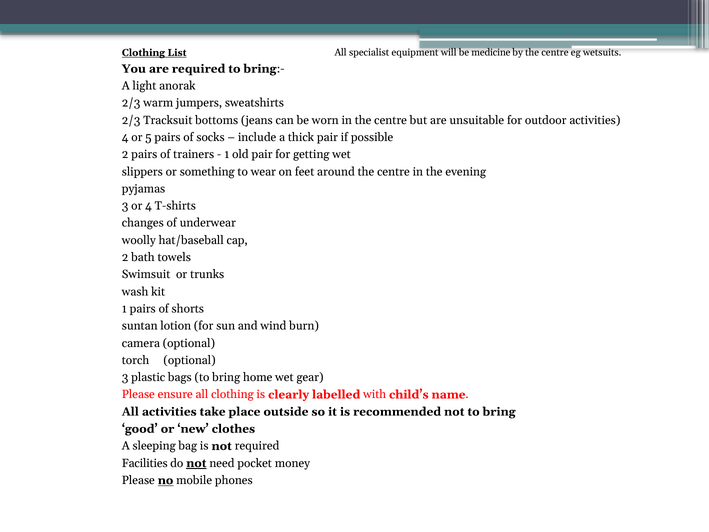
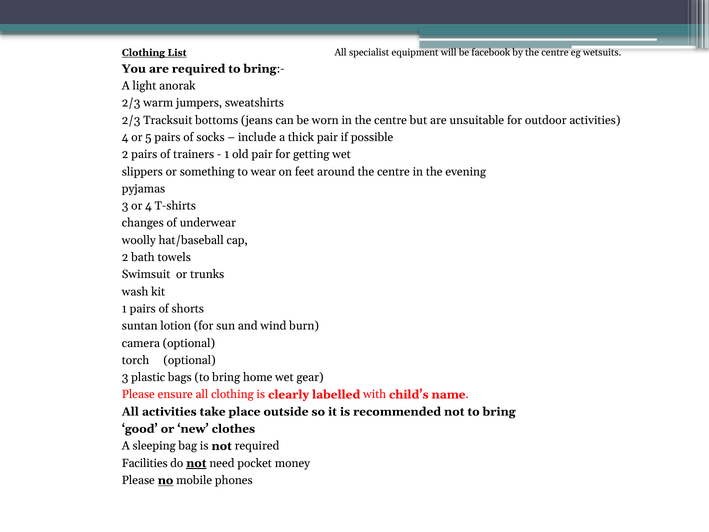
medicine: medicine -> facebook
